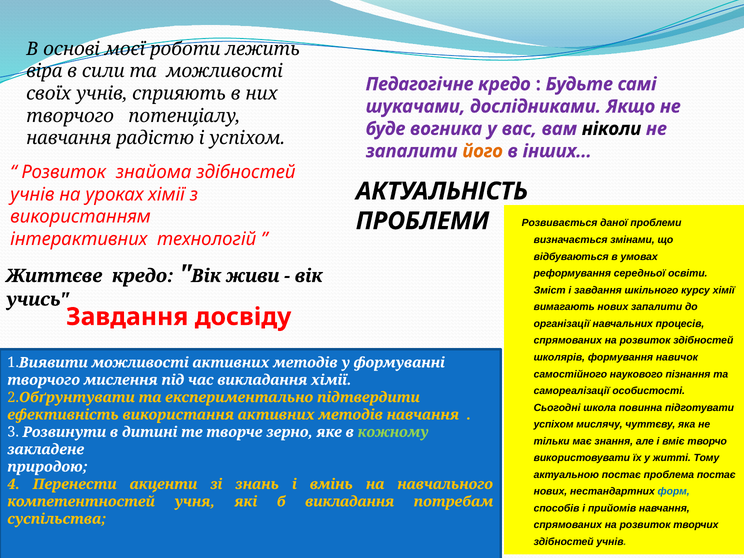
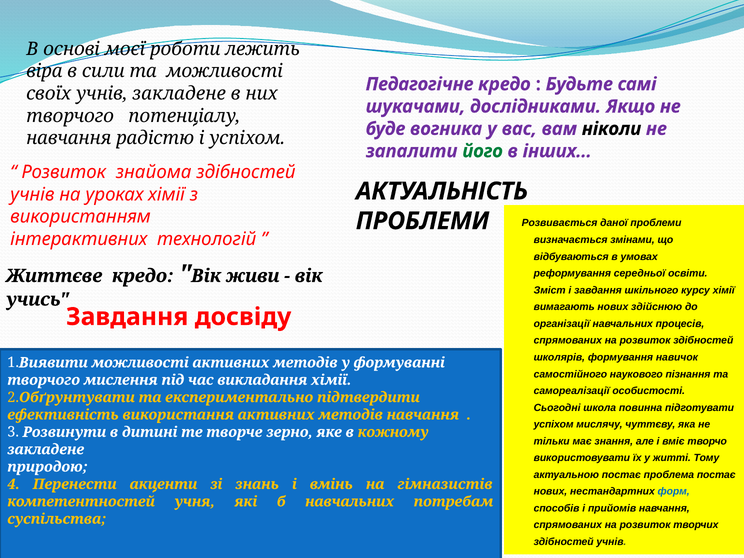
учнів сприяють: сприяють -> закладене
його colour: orange -> green
нових запалити: запалити -> здійснюю
кожному colour: light green -> yellow
навчального: навчального -> гімназистів
б викладання: викладання -> навчальних
